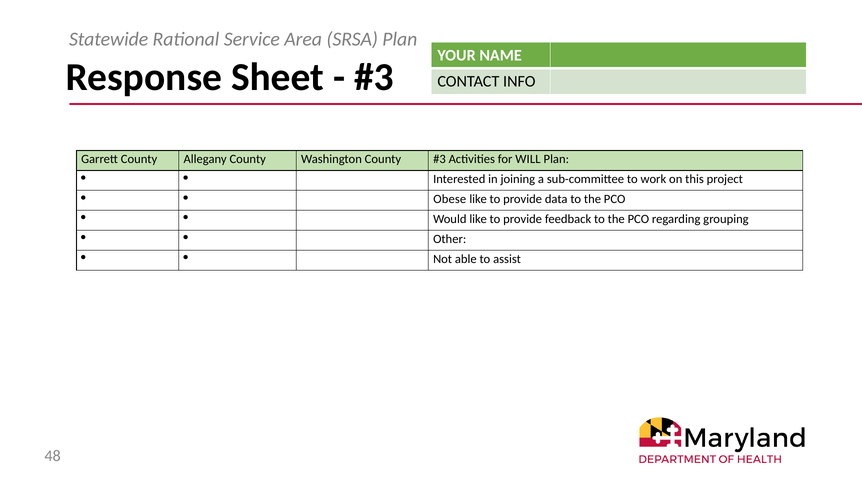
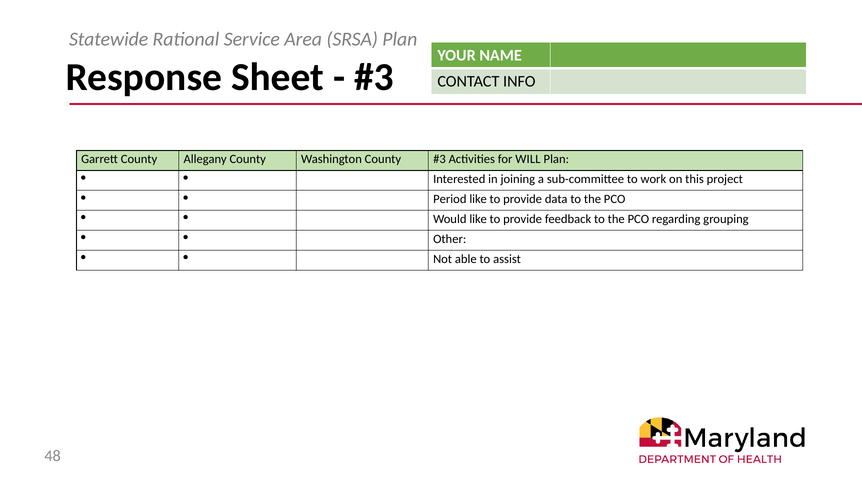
Obese: Obese -> Period
